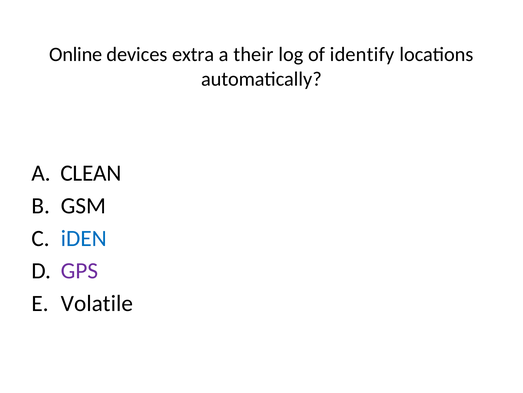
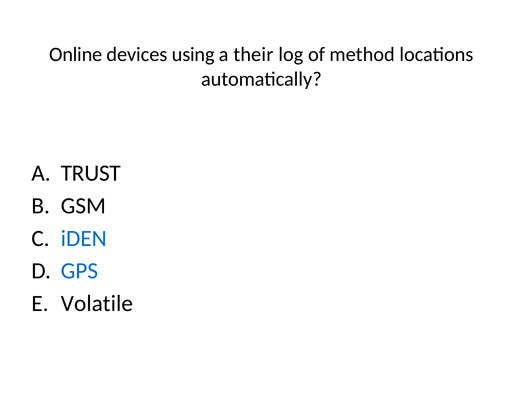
extra: extra -> using
identify: identify -> method
CLEAN: CLEAN -> TRUST
GPS colour: purple -> blue
